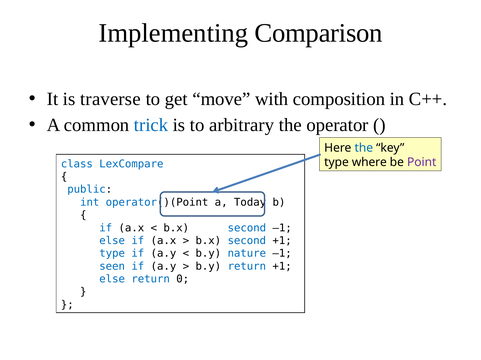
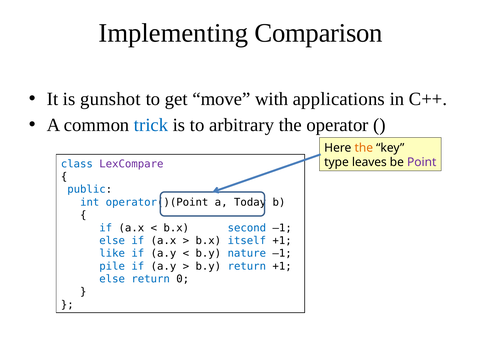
traverse: traverse -> gunshot
composition: composition -> applications
the at (364, 148) colour: blue -> orange
where: where -> leaves
LexCompare colour: blue -> purple
second at (247, 241): second -> itself
type at (112, 254): type -> like
seen: seen -> pile
